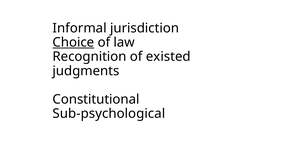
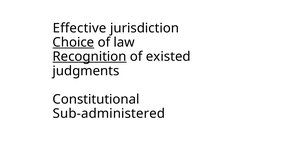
Informal: Informal -> Effective
Recognition underline: none -> present
Sub-psychological: Sub-psychological -> Sub-administered
